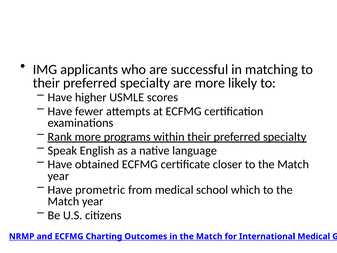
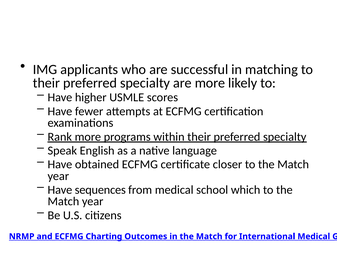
prometric: prometric -> sequences
